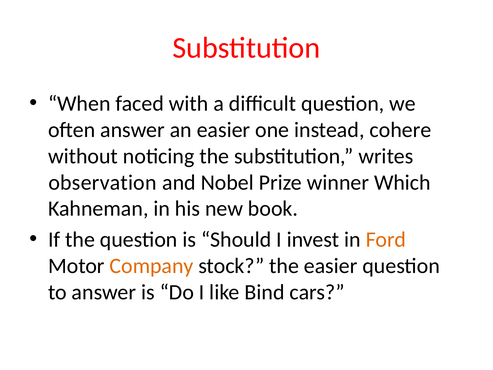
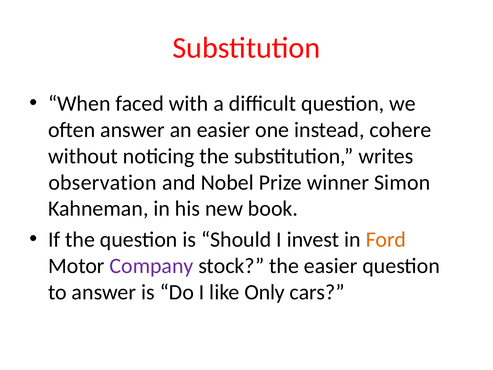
Which: Which -> Simon
Company colour: orange -> purple
Bind: Bind -> Only
